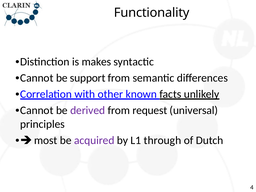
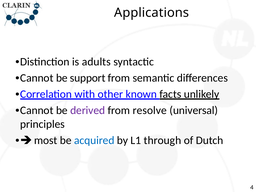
Functionality: Functionality -> Applications
makes: makes -> adults
request: request -> resolve
acquired colour: purple -> blue
